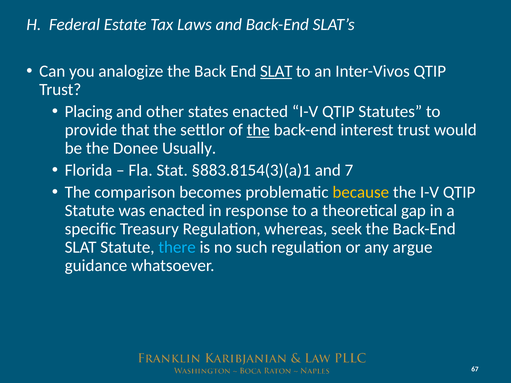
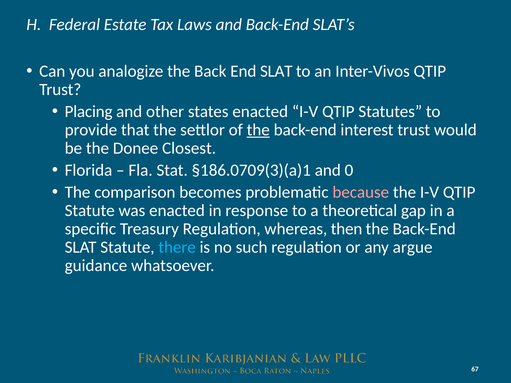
SLAT at (276, 71) underline: present -> none
Usually: Usually -> Closest
§883.8154(3)(a)1: §883.8154(3)(a)1 -> §186.0709(3)(a)1
7: 7 -> 0
because colour: yellow -> pink
seek: seek -> then
